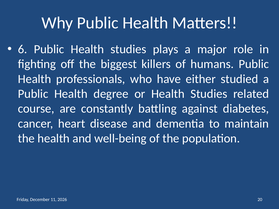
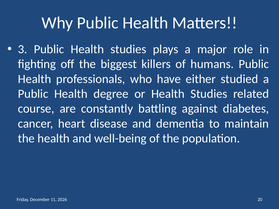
6: 6 -> 3
